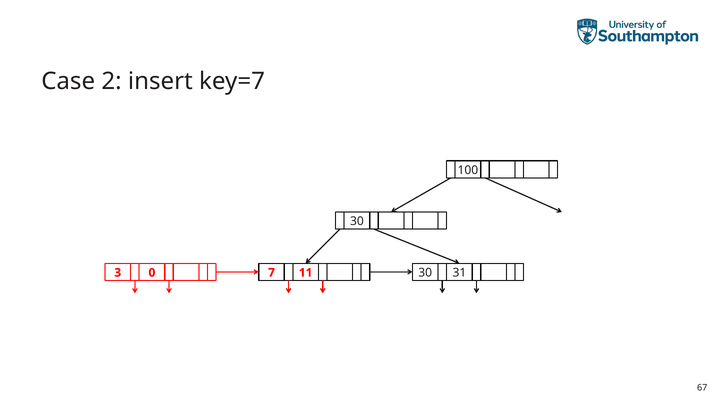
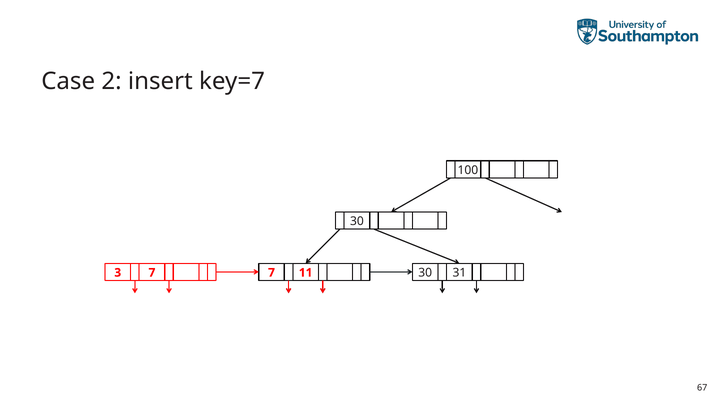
3 0: 0 -> 7
